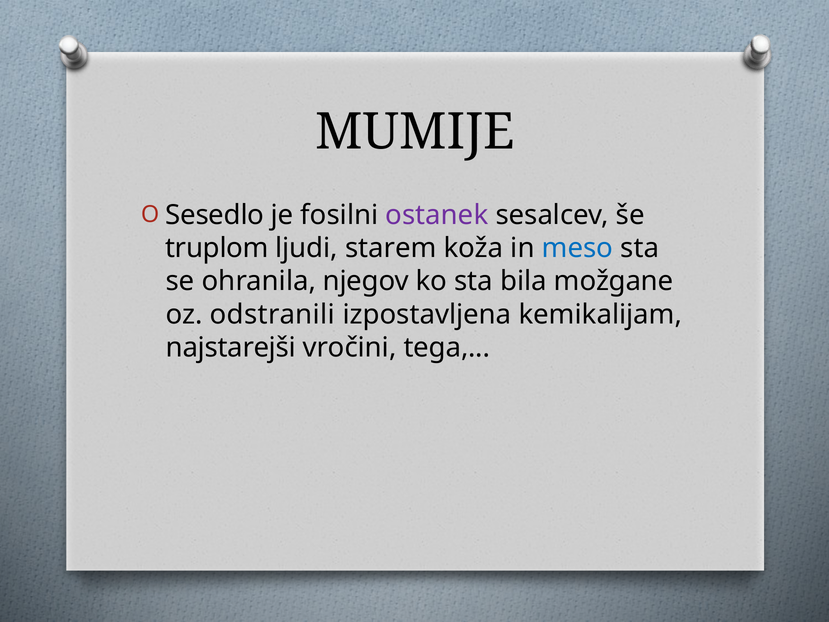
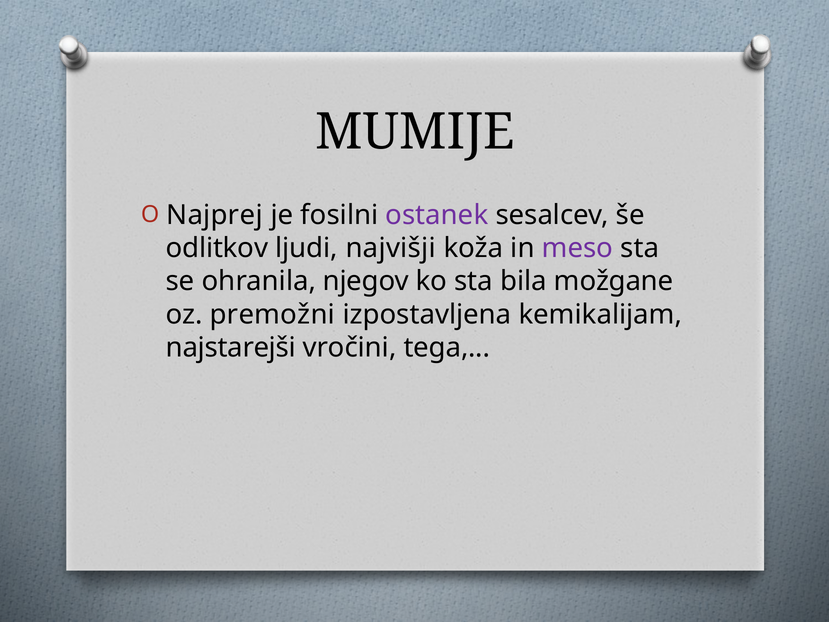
Sesedlo: Sesedlo -> Najprej
truplom: truplom -> odlitkov
starem: starem -> najvišji
meso colour: blue -> purple
odstranili: odstranili -> premožni
